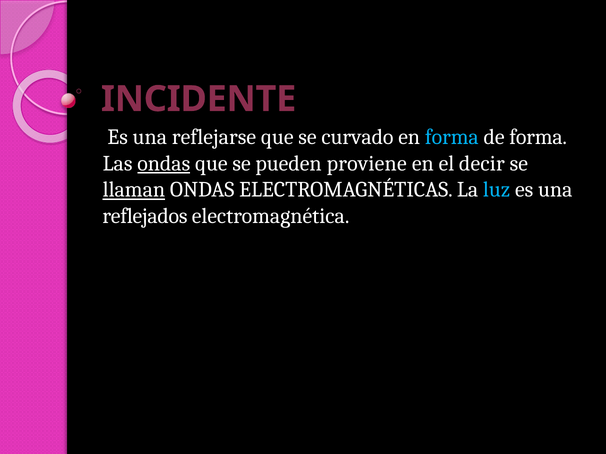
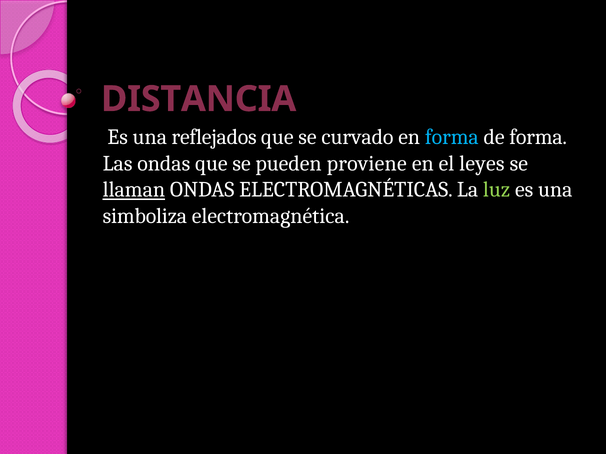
INCIDENTE: INCIDENTE -> DISTANCIA
reflejarse: reflejarse -> reflejados
ondas at (164, 164) underline: present -> none
decir: decir -> leyes
luz colour: light blue -> light green
reflejados: reflejados -> simboliza
